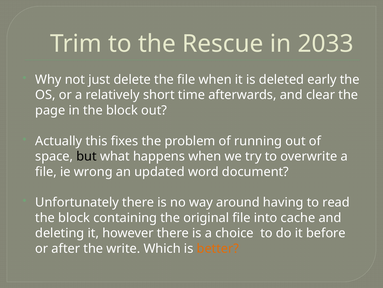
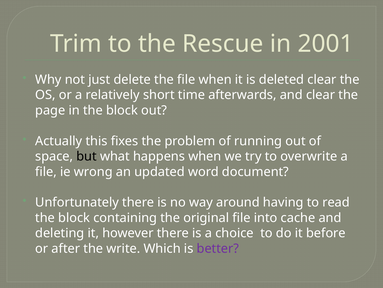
2033: 2033 -> 2001
deleted early: early -> clear
better colour: orange -> purple
